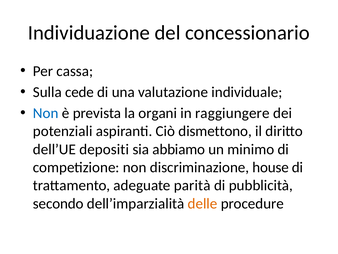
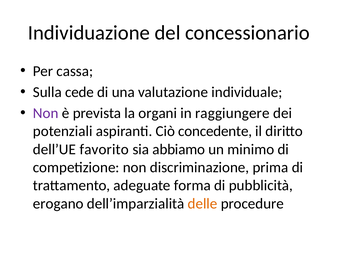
Non at (46, 113) colour: blue -> purple
dismettono: dismettono -> concedente
depositi: depositi -> favorito
house: house -> prima
parità: parità -> forma
secondo: secondo -> erogano
